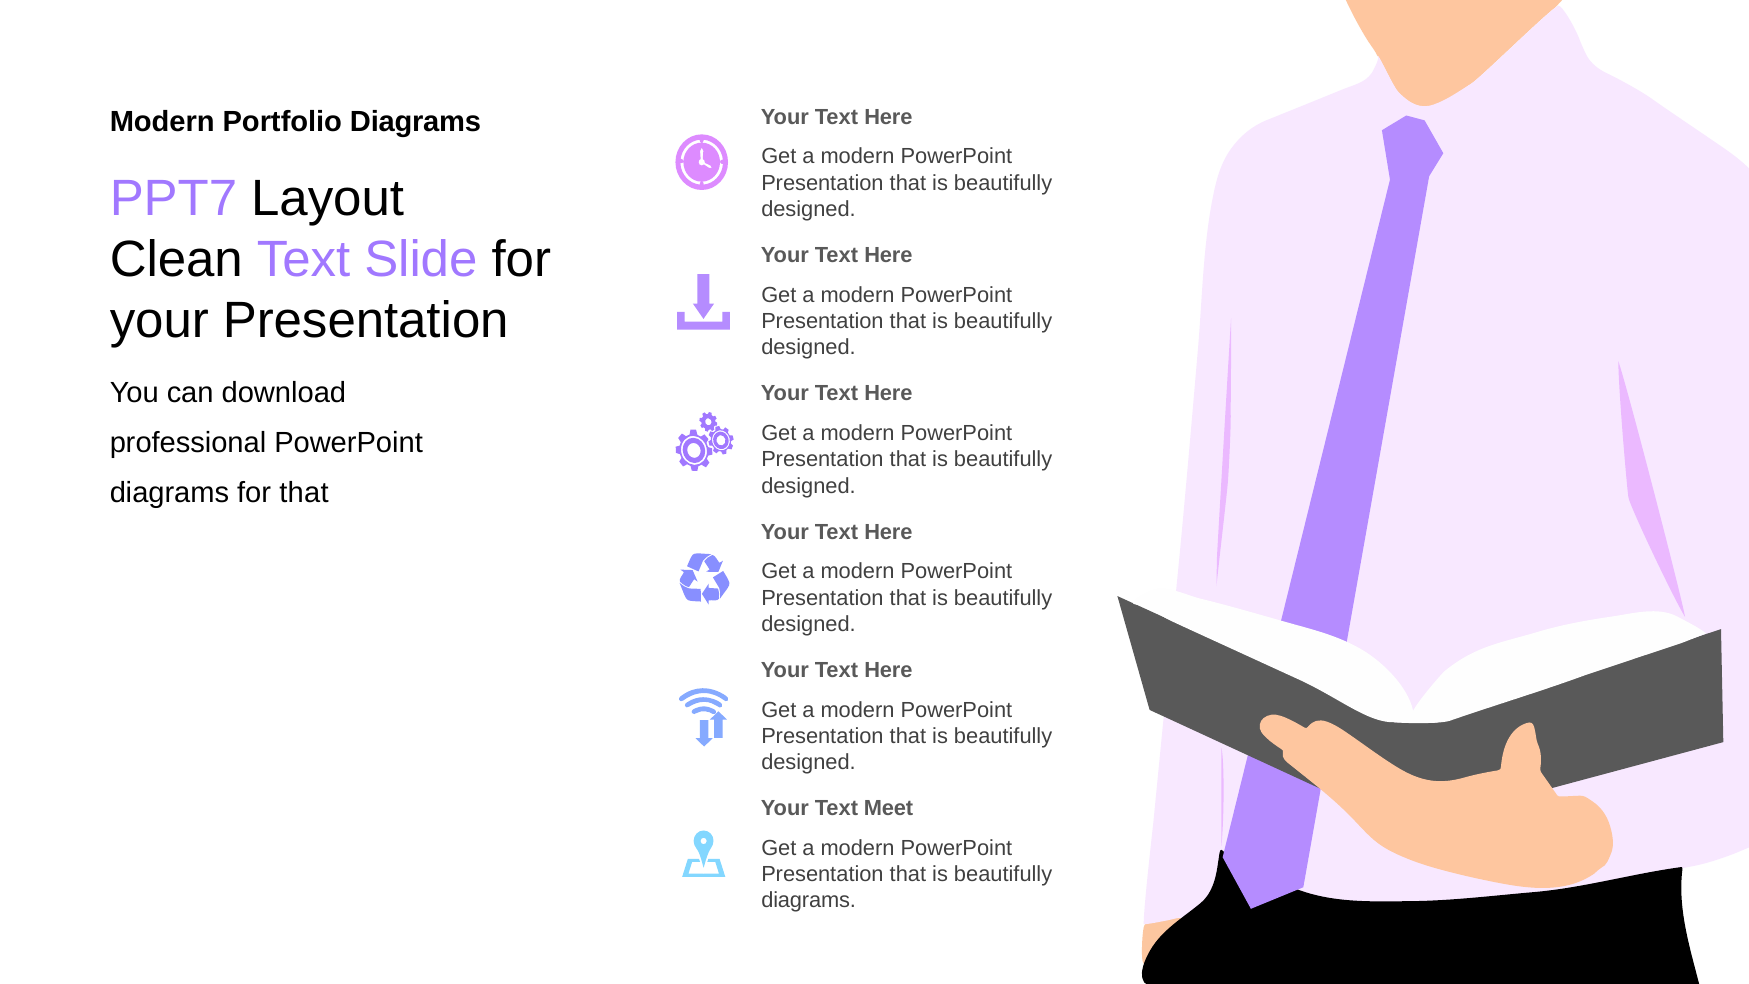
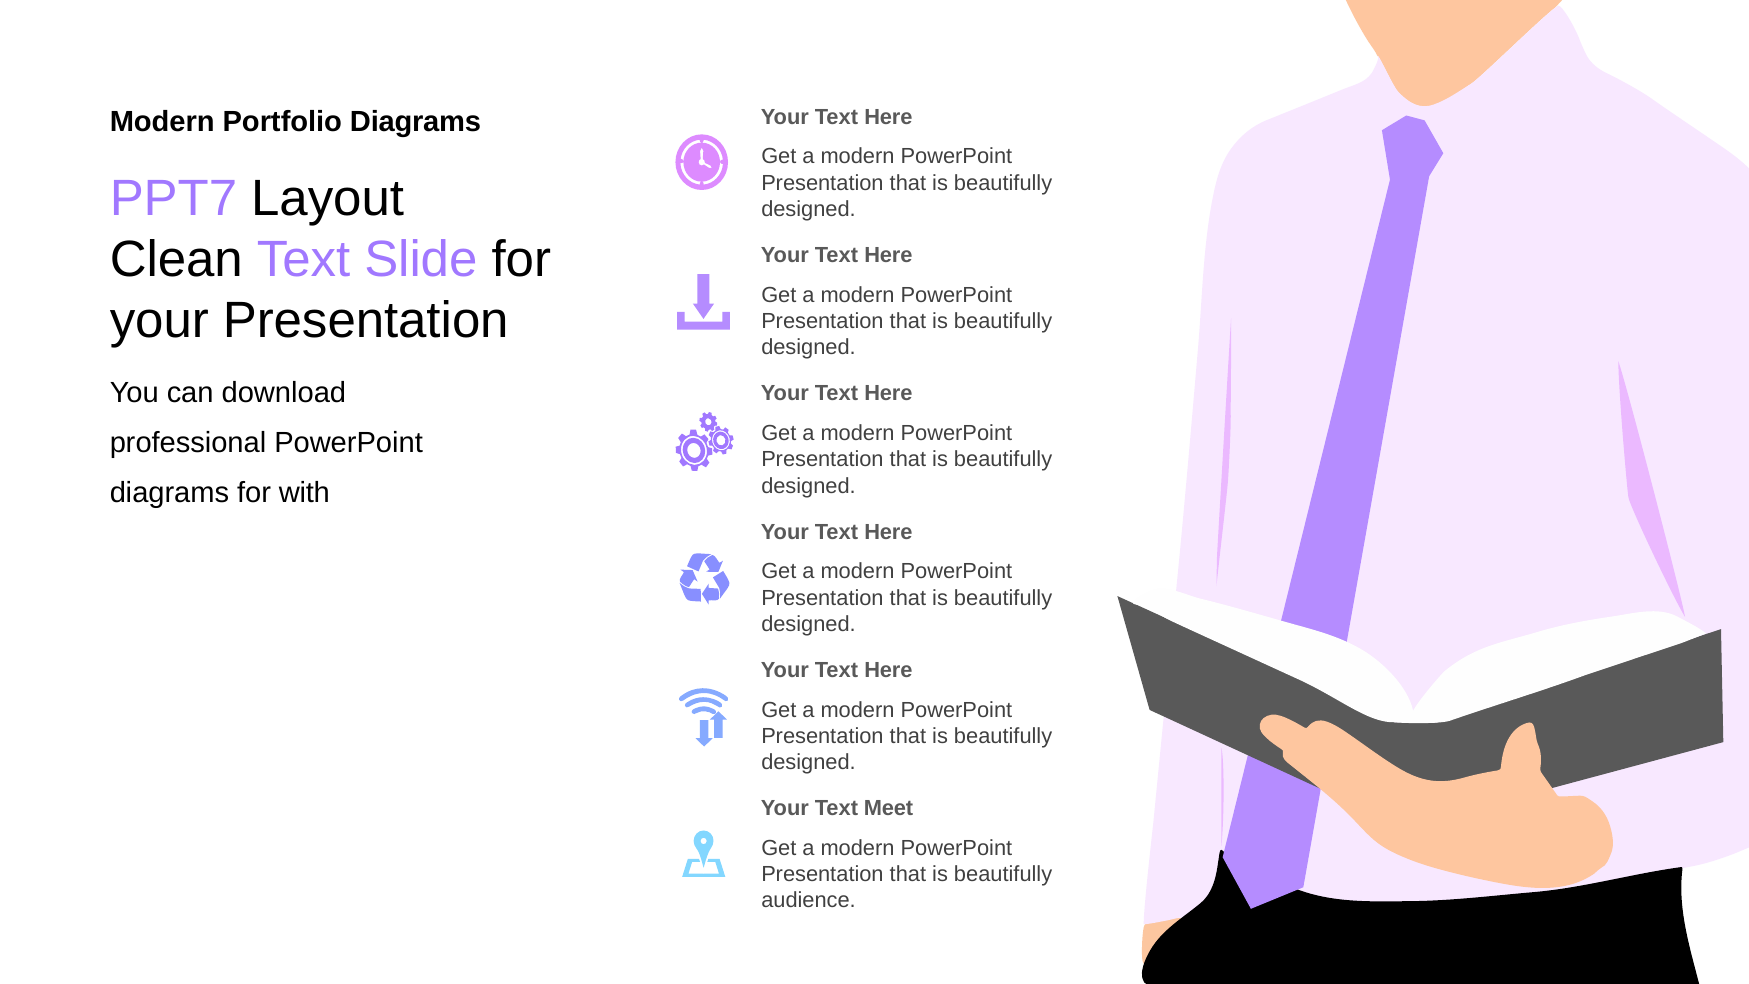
for that: that -> with
diagrams at (809, 901): diagrams -> audience
